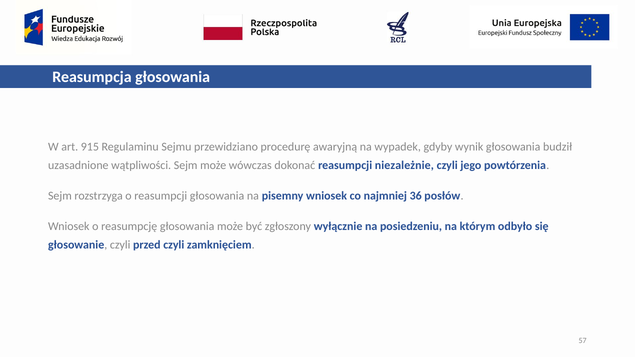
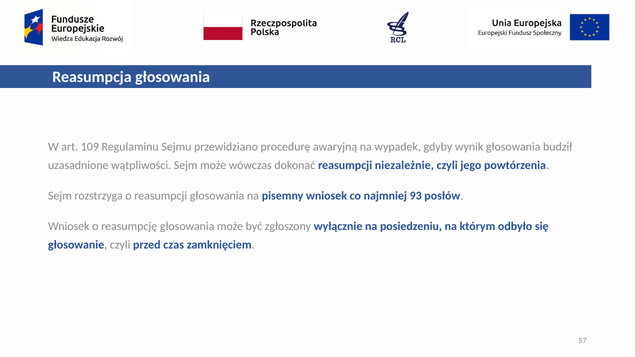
915: 915 -> 109
36: 36 -> 93
przed czyli: czyli -> czas
